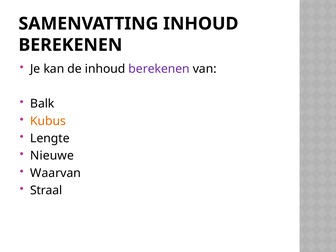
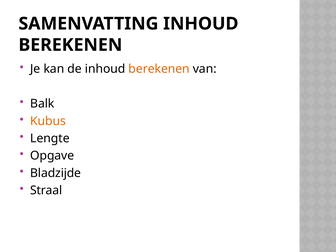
berekenen at (159, 69) colour: purple -> orange
Nieuwe: Nieuwe -> Opgave
Waarvan: Waarvan -> Bladzijde
